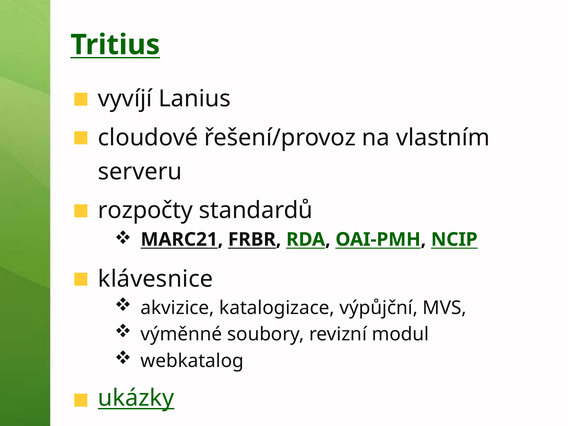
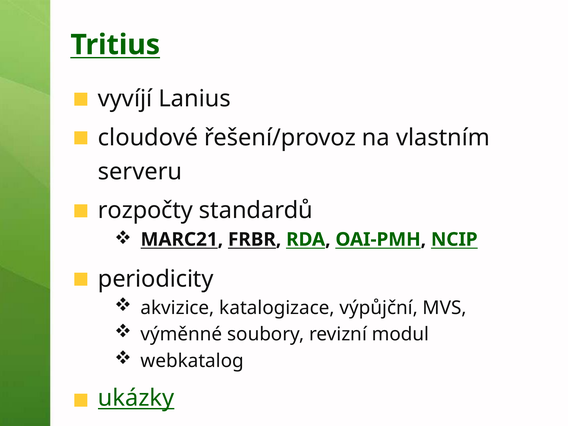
klávesnice: klávesnice -> periodicity
